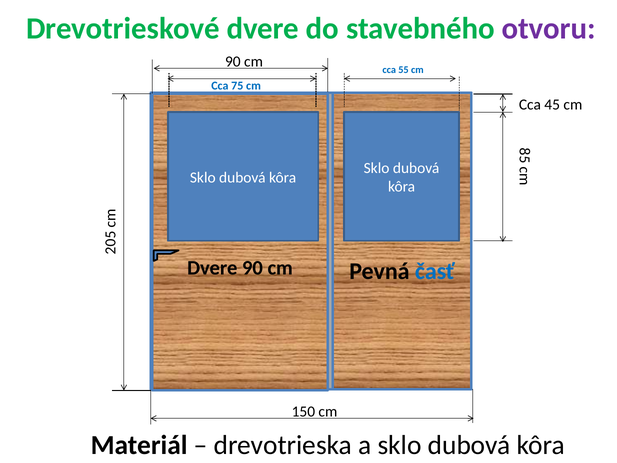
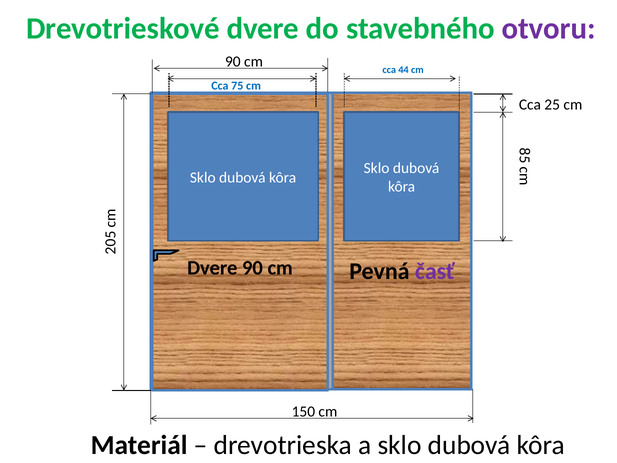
55: 55 -> 44
45: 45 -> 25
časť colour: blue -> purple
